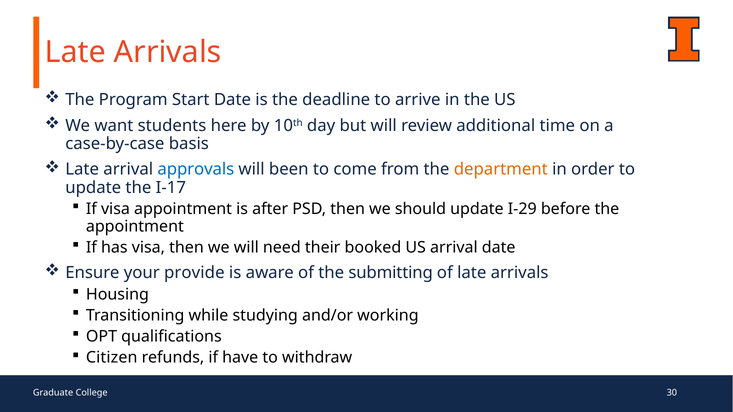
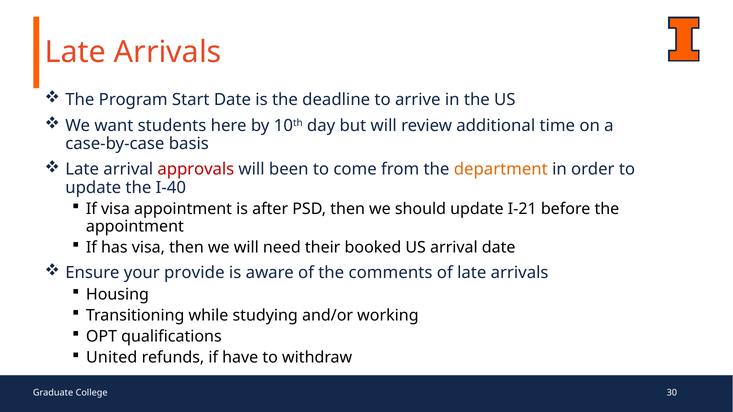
approvals colour: blue -> red
I-17: I-17 -> I-40
I-29: I-29 -> I-21
submitting: submitting -> comments
Citizen: Citizen -> United
